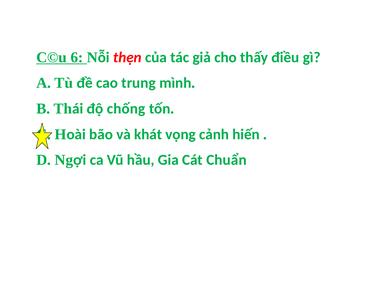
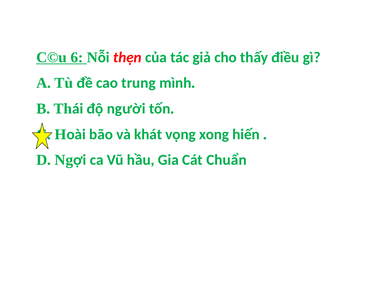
chống: chống -> người
cảnh: cảnh -> xong
